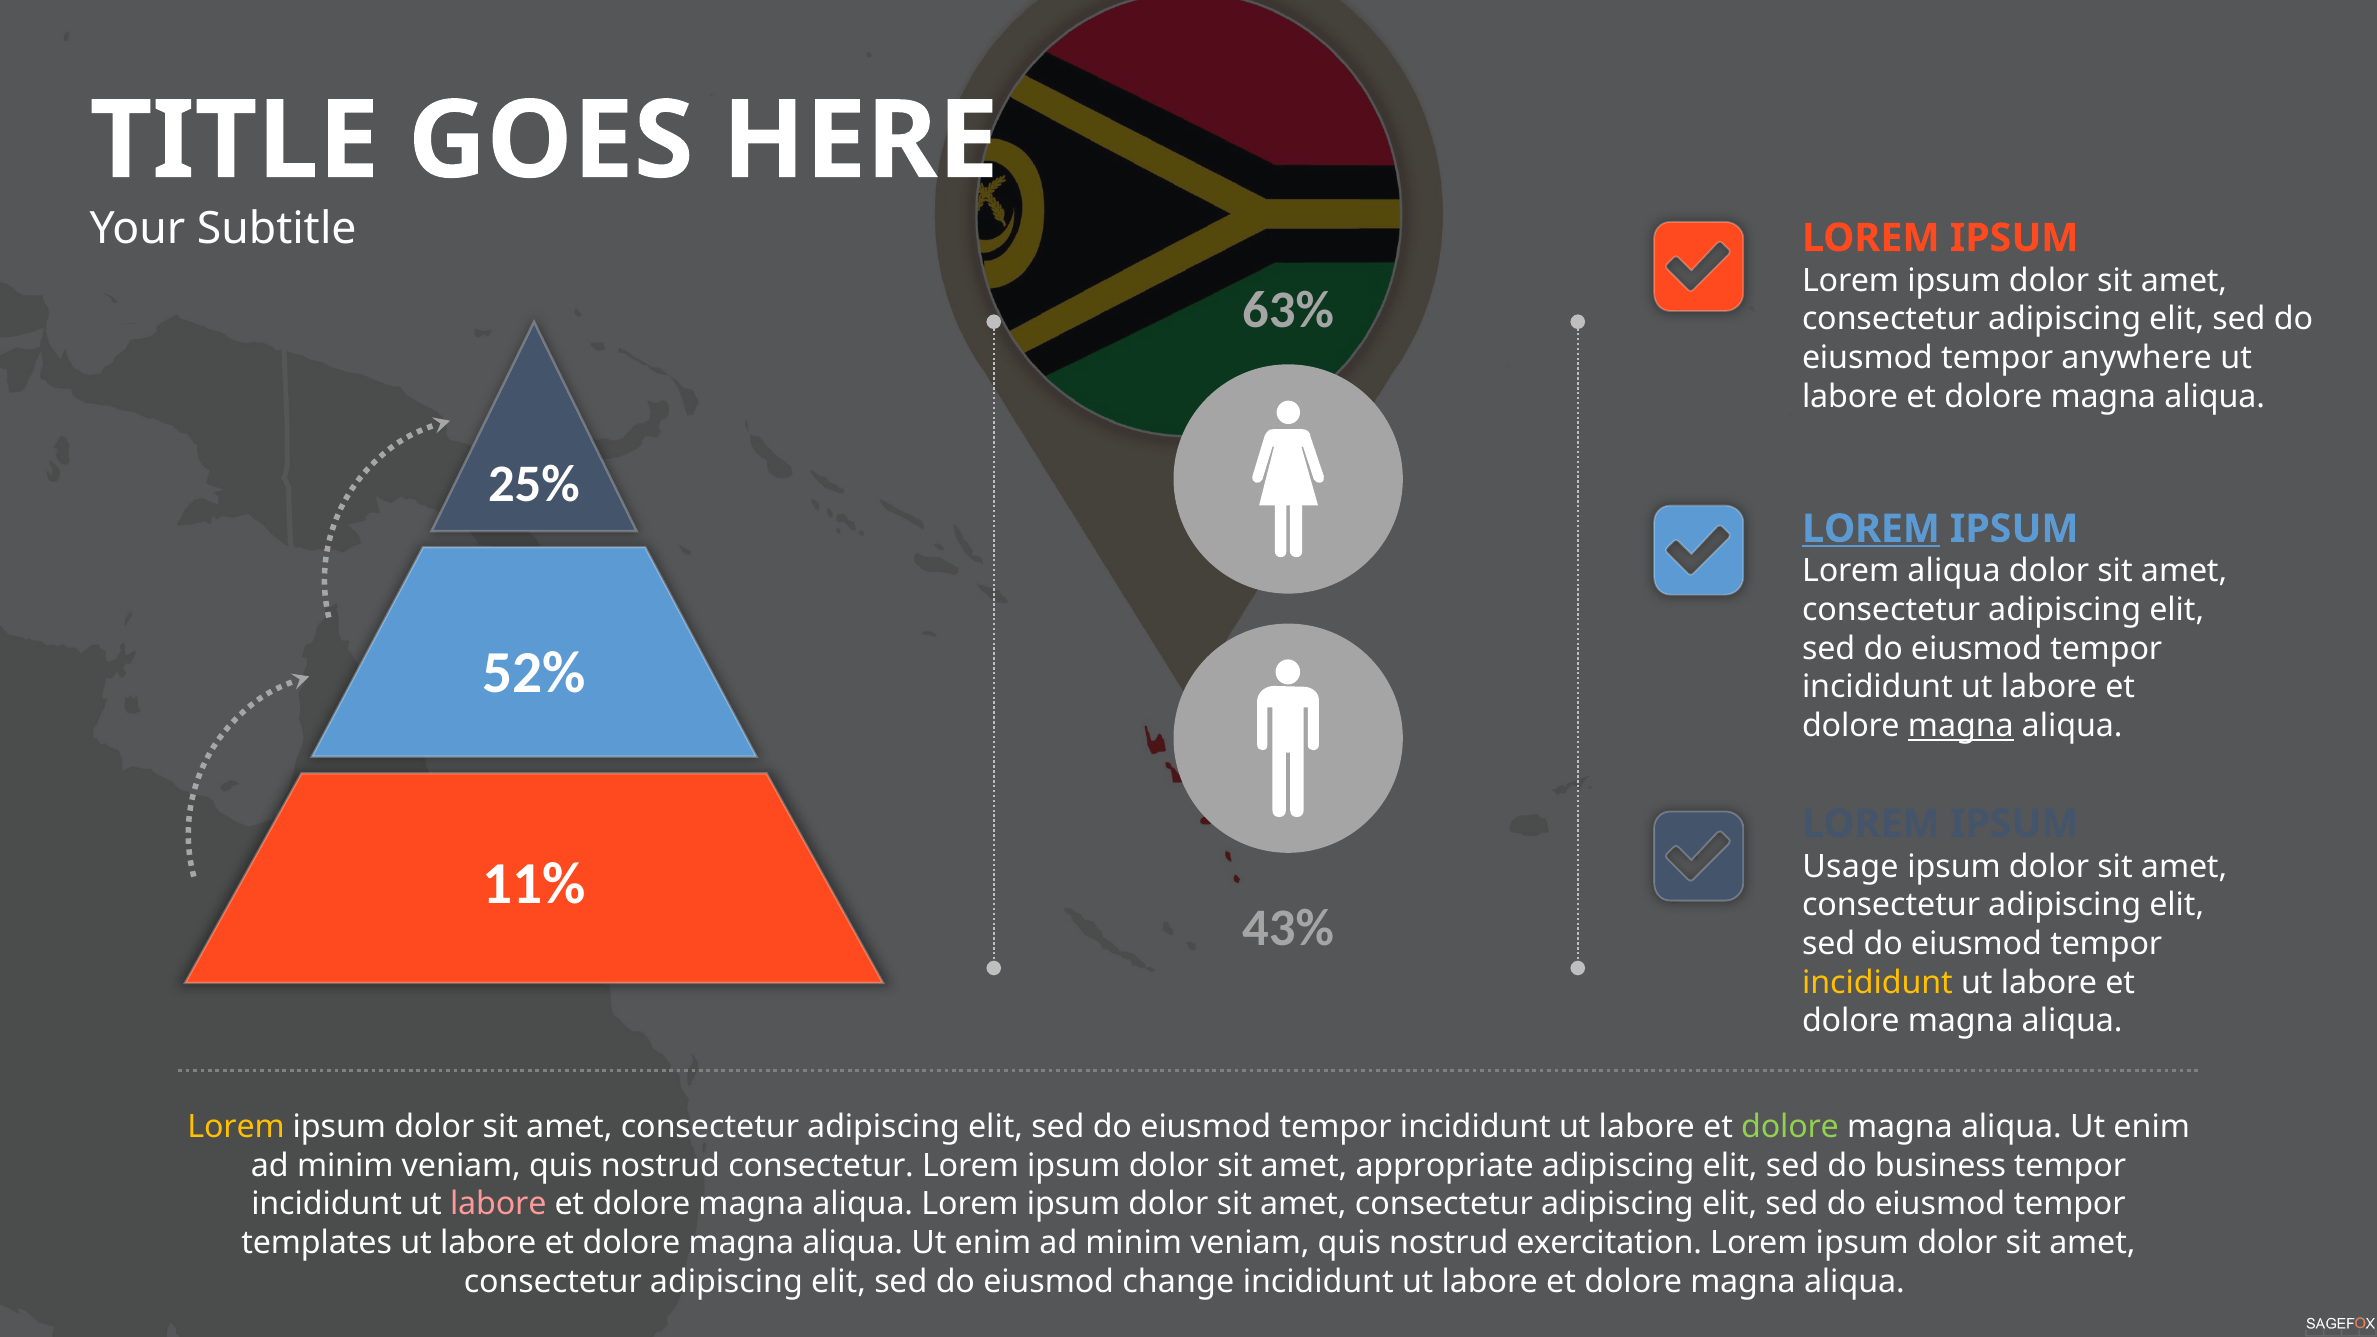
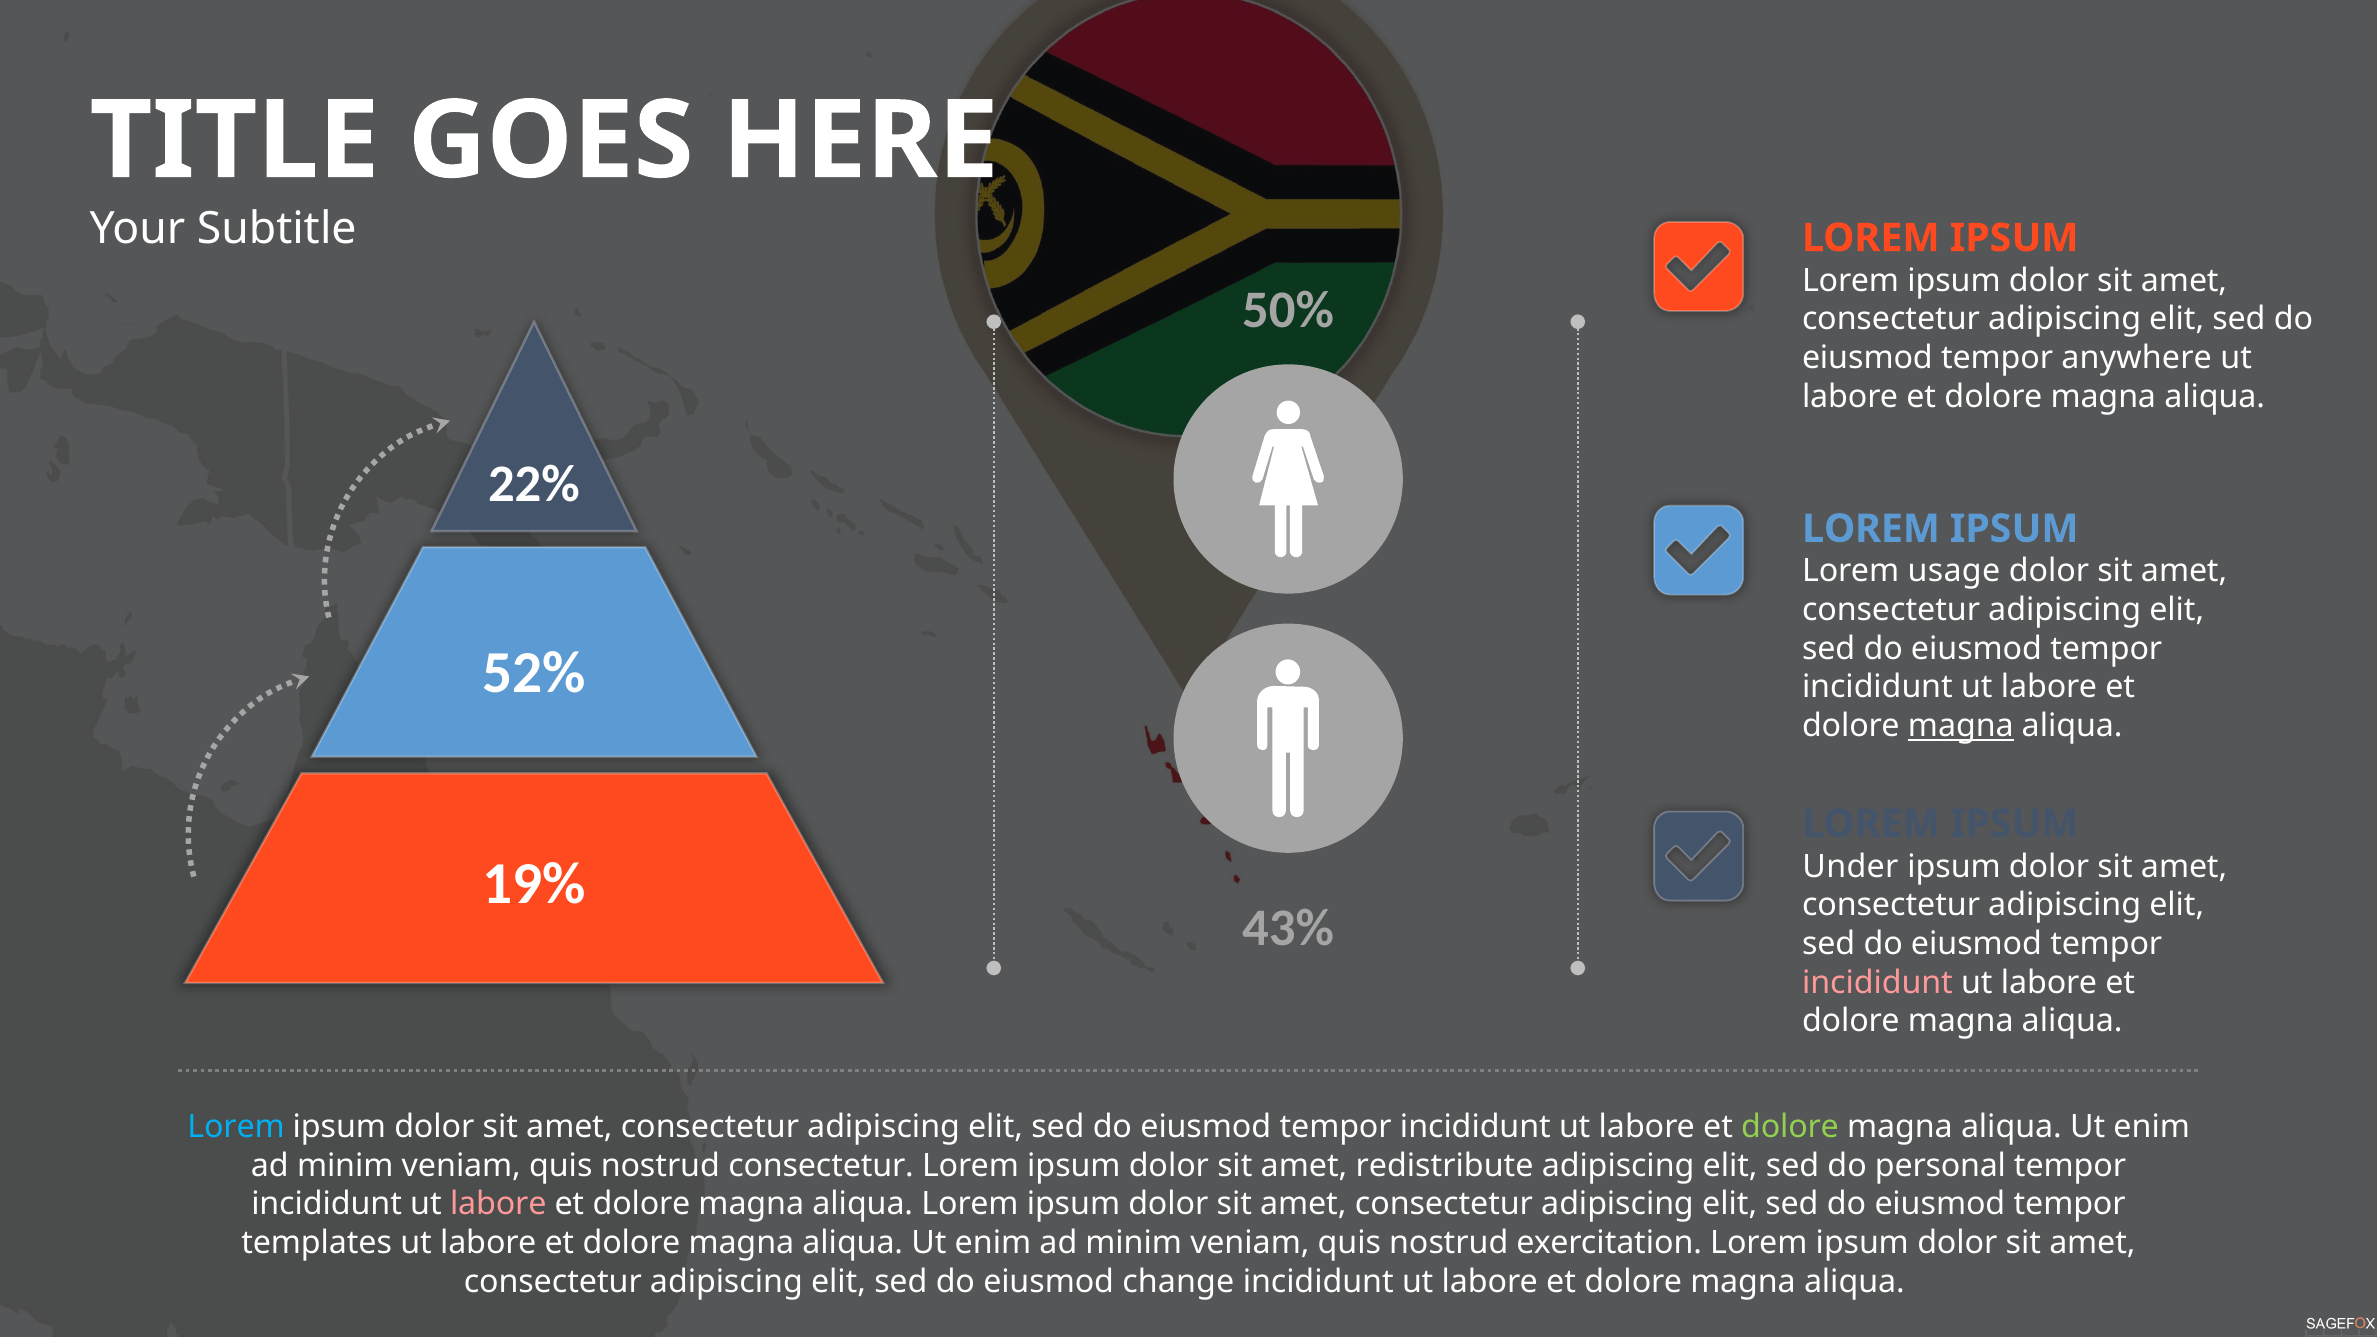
63%: 63% -> 50%
25%: 25% -> 22%
LOREM at (1871, 529) underline: present -> none
Lorem aliqua: aliqua -> usage
Usage: Usage -> Under
11%: 11% -> 19%
incididunt at (1877, 982) colour: yellow -> pink
Lorem at (236, 1127) colour: yellow -> light blue
appropriate: appropriate -> redistribute
business: business -> personal
